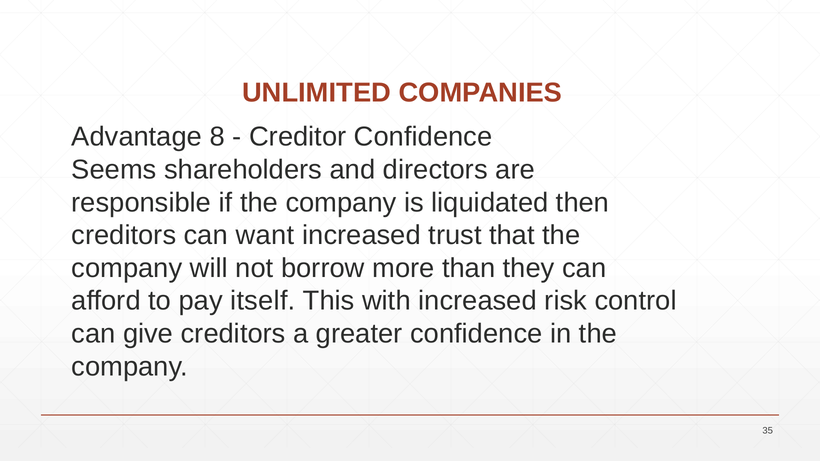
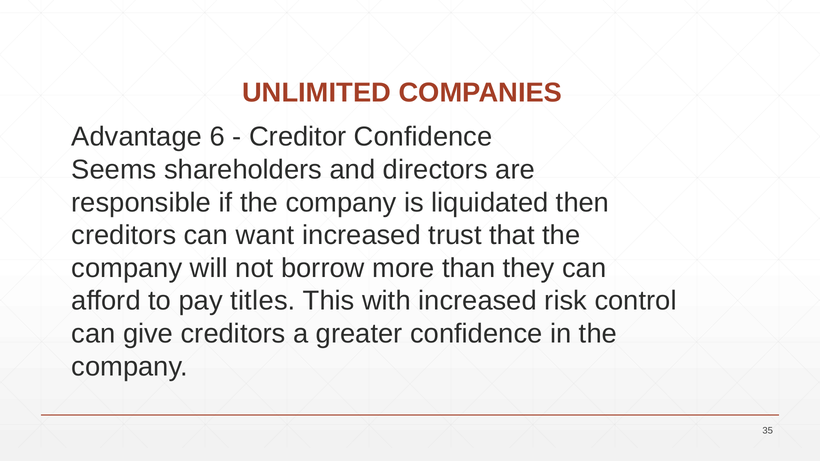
8: 8 -> 6
itself: itself -> titles
